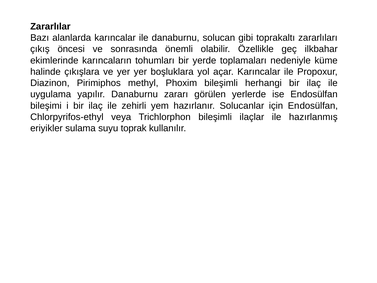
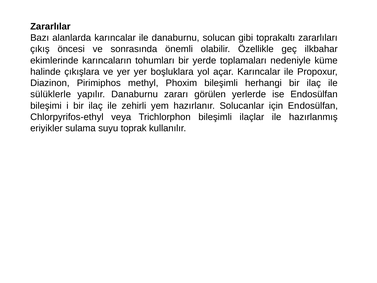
uygulama: uygulama -> sülüklerle
